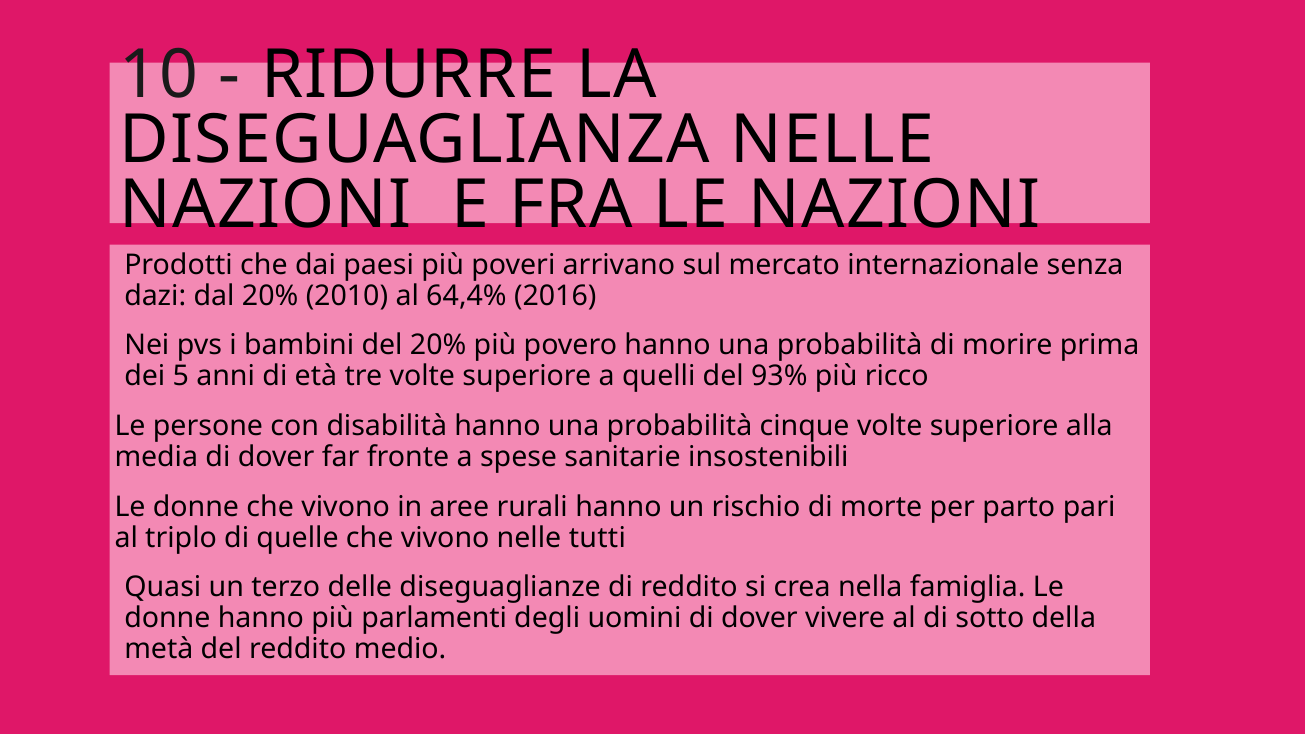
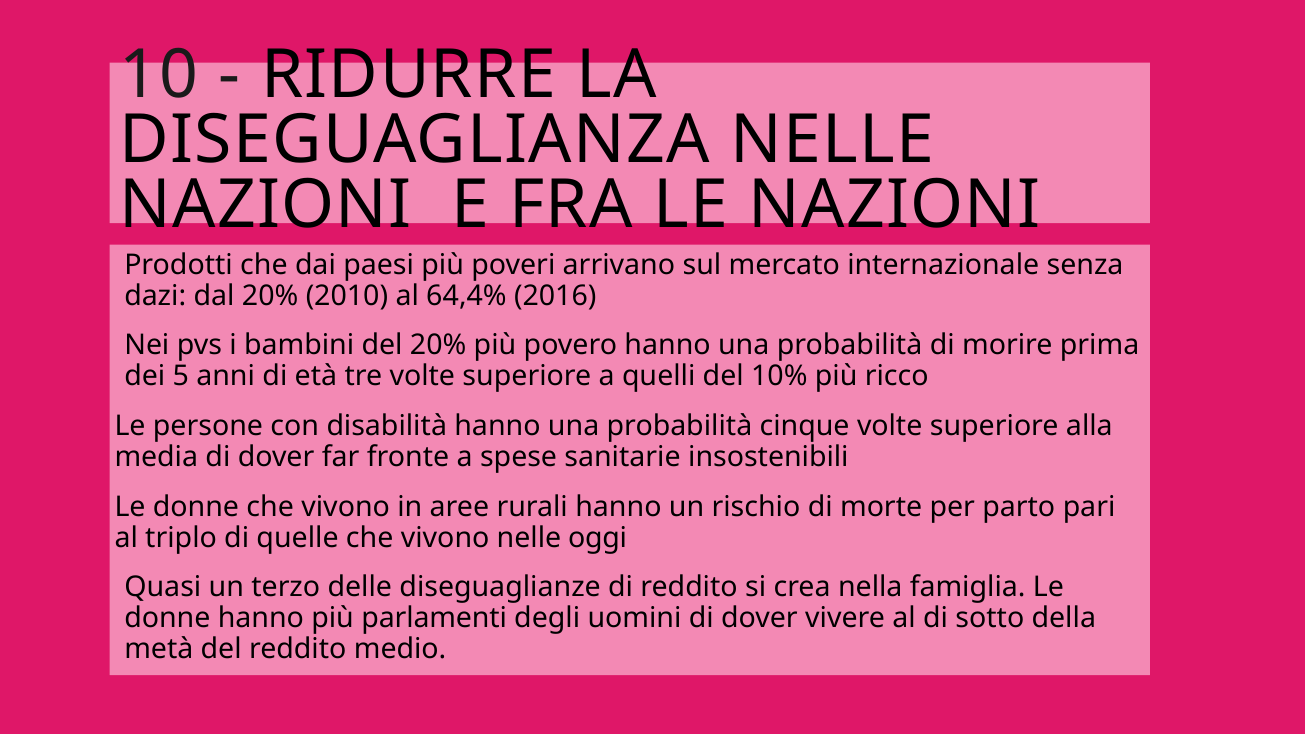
93%: 93% -> 10%
tutti: tutti -> oggi
